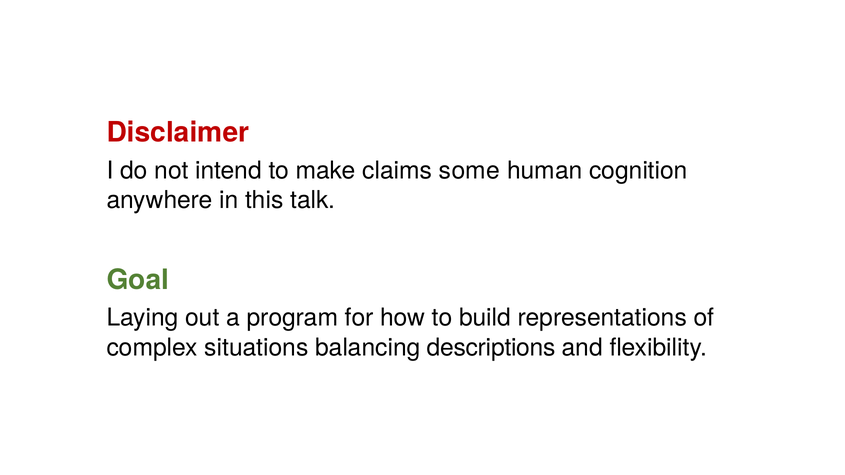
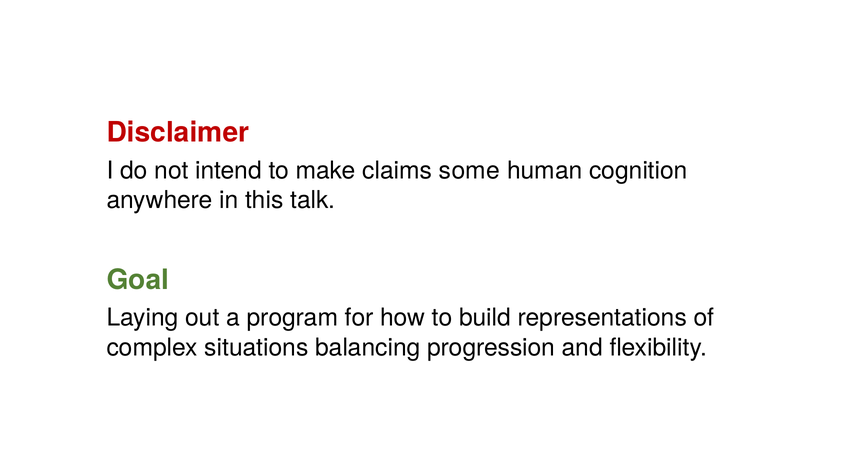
descriptions: descriptions -> progression
